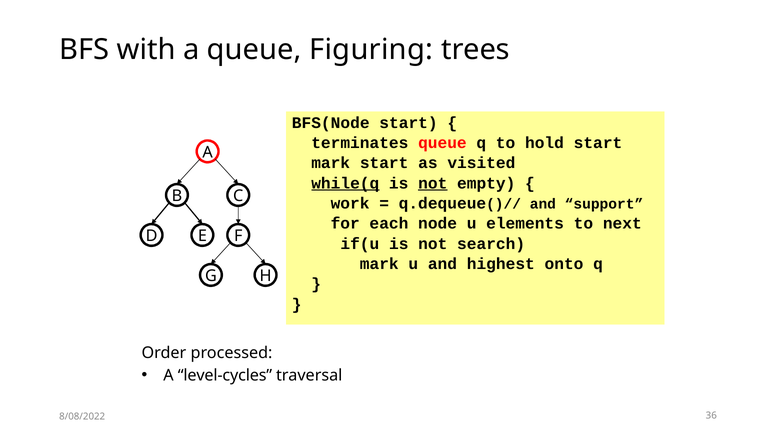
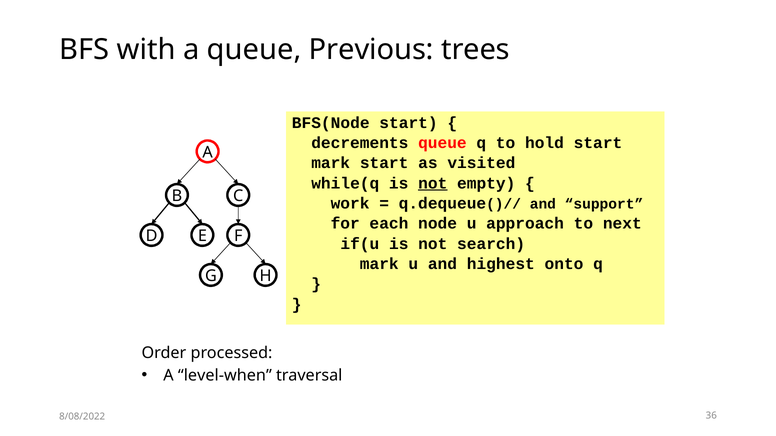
Figuring: Figuring -> Previous
terminates: terminates -> decrements
while(q underline: present -> none
elements: elements -> approach
level-cycles: level-cycles -> level-when
